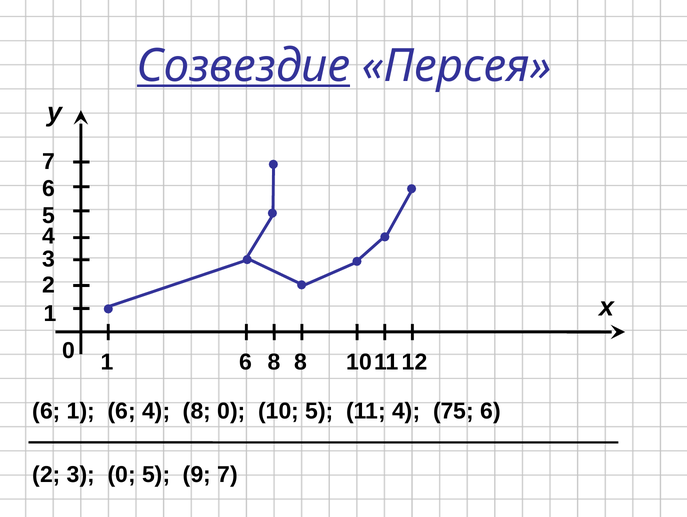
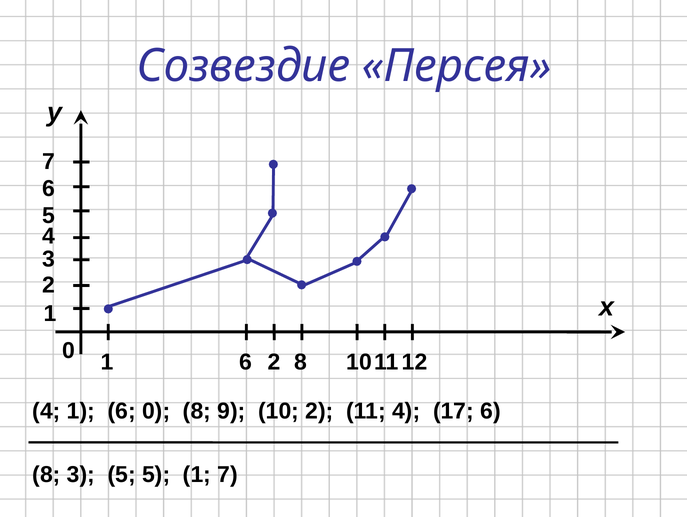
Созвездие underline: present -> none
6 8: 8 -> 2
6 at (47, 411): 6 -> 4
6 4: 4 -> 0
8 0: 0 -> 9
10 5: 5 -> 2
75: 75 -> 17
2 at (47, 475): 2 -> 8
0 at (122, 475): 0 -> 5
5 9: 9 -> 1
